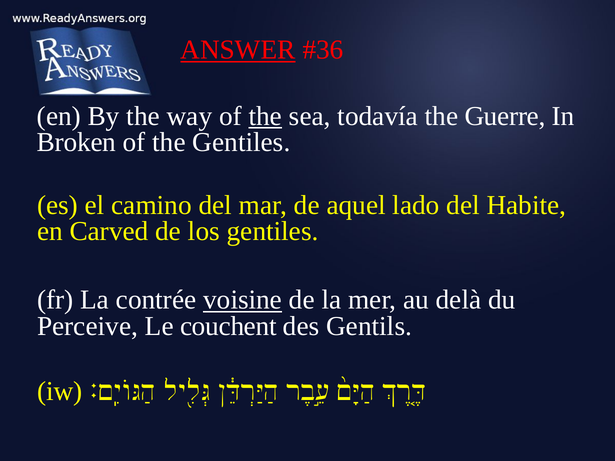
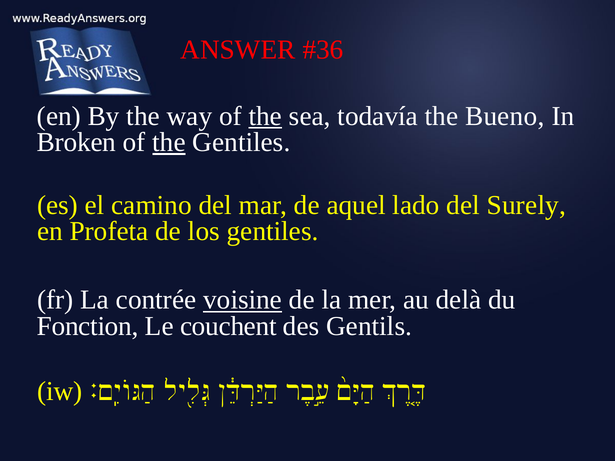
ANSWER underline: present -> none
Guerre: Guerre -> Bueno
the at (169, 142) underline: none -> present
Habite: Habite -> Surely
Carved: Carved -> Profeta
Perceive: Perceive -> Fonction
